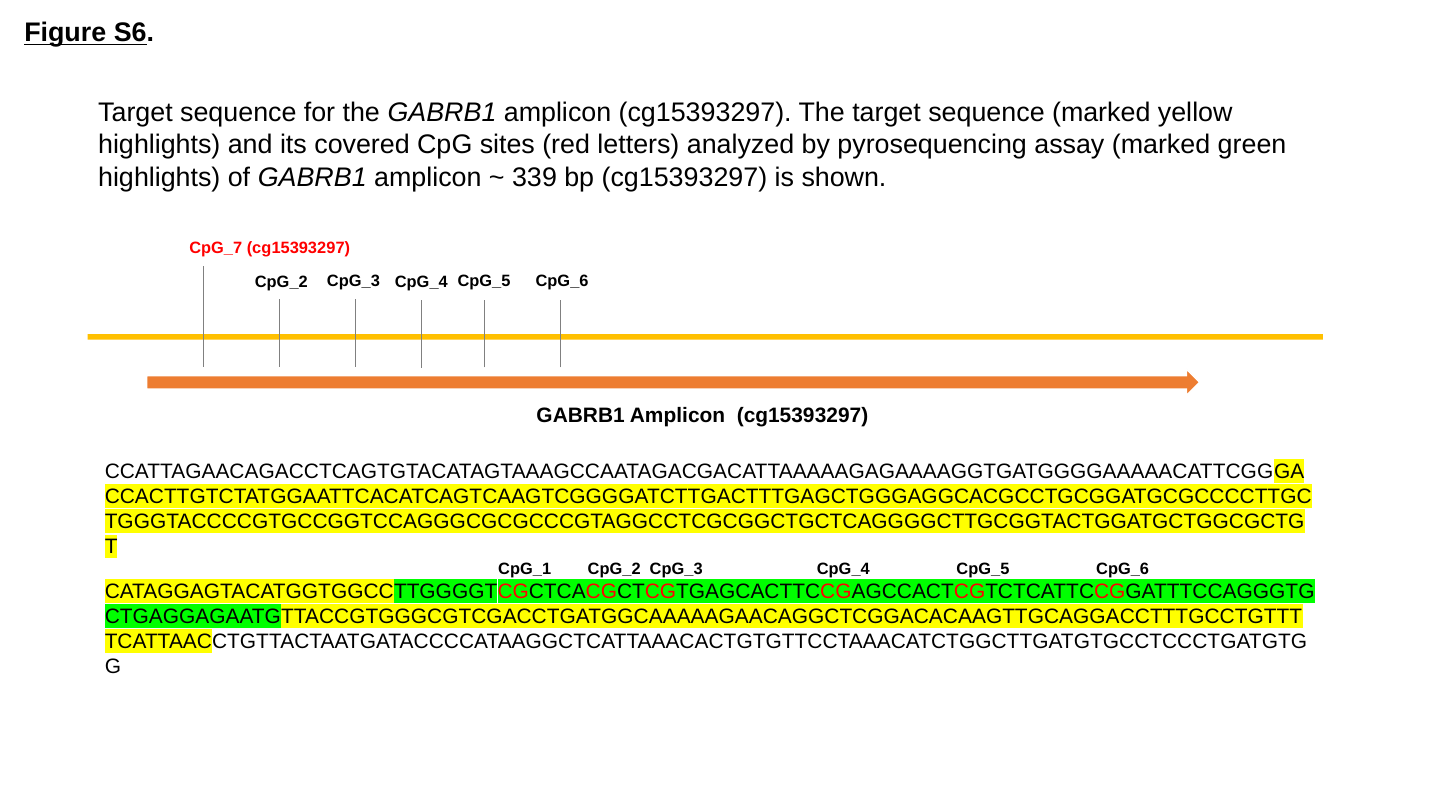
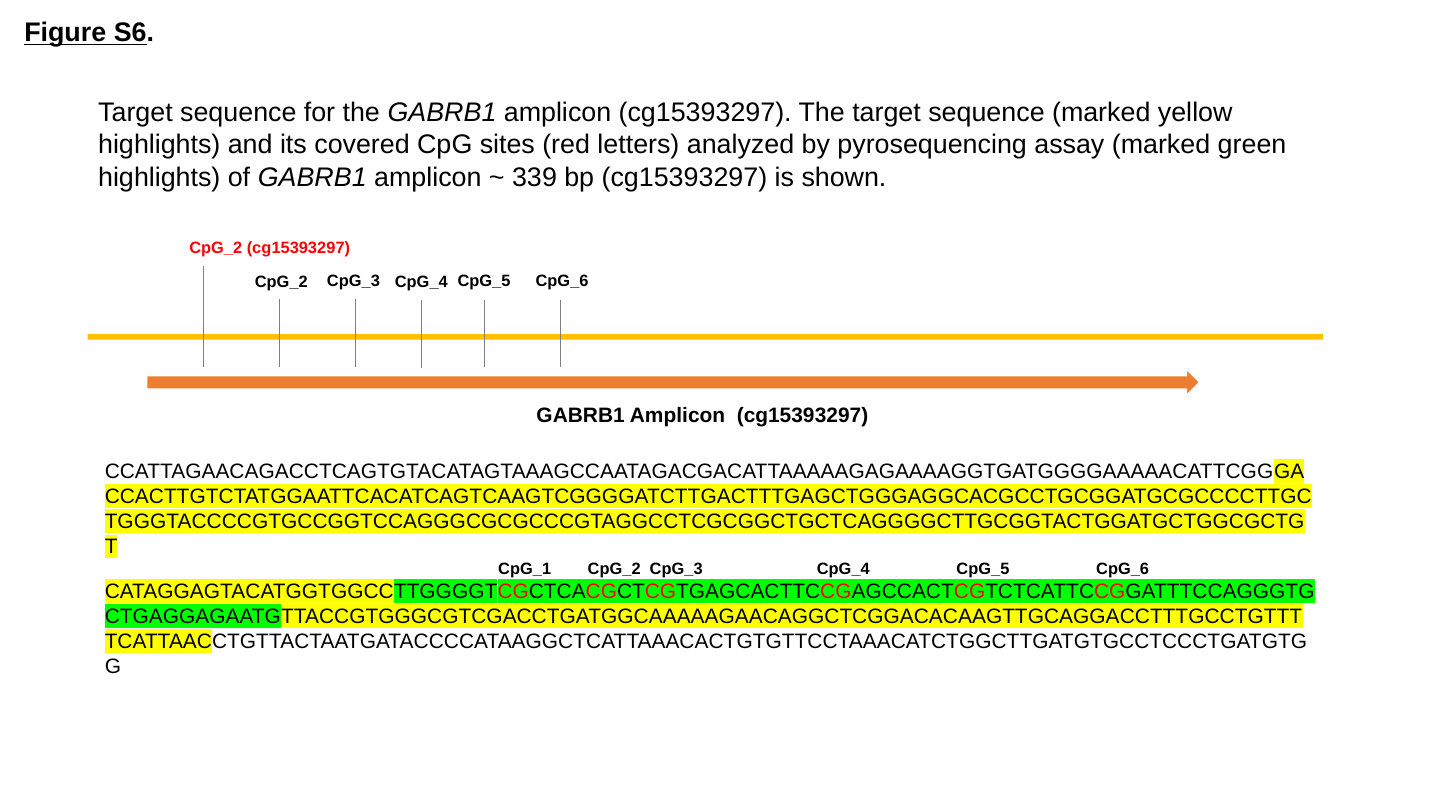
CpG_7 at (216, 248): CpG_7 -> CpG_2
